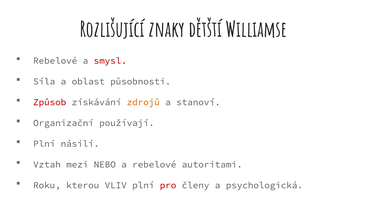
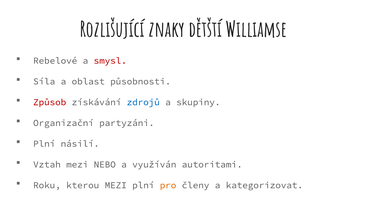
zdrojů colour: orange -> blue
stanoví: stanoví -> skupiny
používají: používají -> partyzáni
a rebelové: rebelové -> využíván
kterou VLIV: VLIV -> MEZI
pro colour: red -> orange
psychologická: psychologická -> kategorizovat
